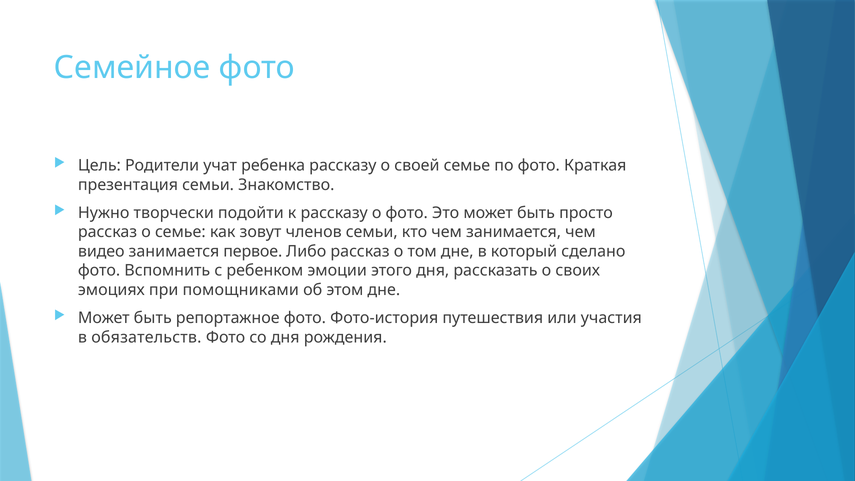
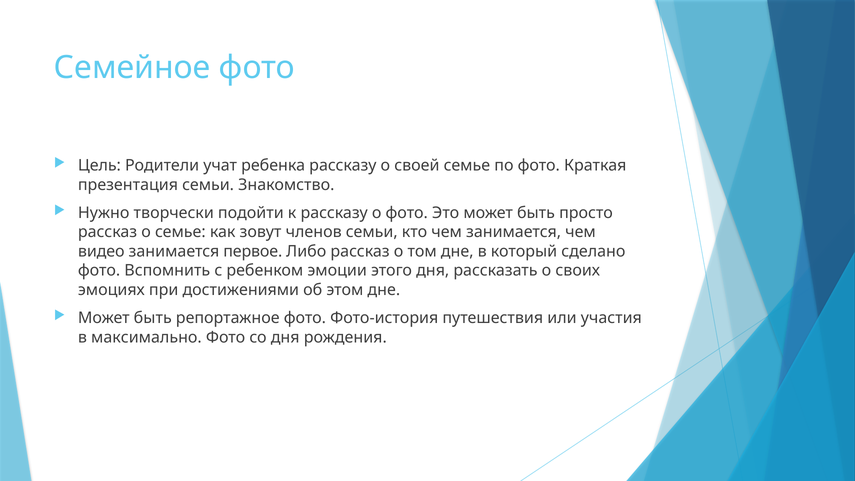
помощниками: помощниками -> достижениями
обязательств: обязательств -> максимально
